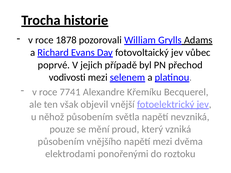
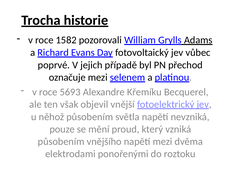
1878: 1878 -> 1582
vodivosti: vodivosti -> označuje
7741: 7741 -> 5693
